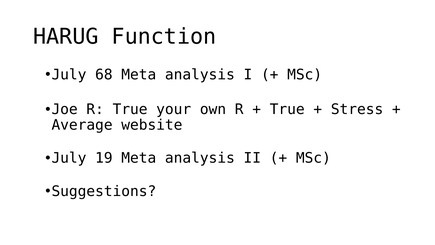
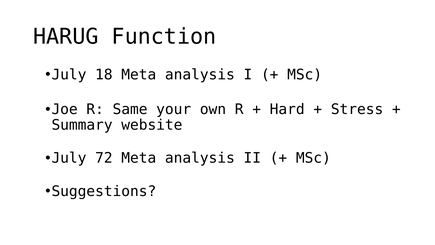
68: 68 -> 18
R True: True -> Same
True at (287, 109): True -> Hard
Average: Average -> Summary
19: 19 -> 72
